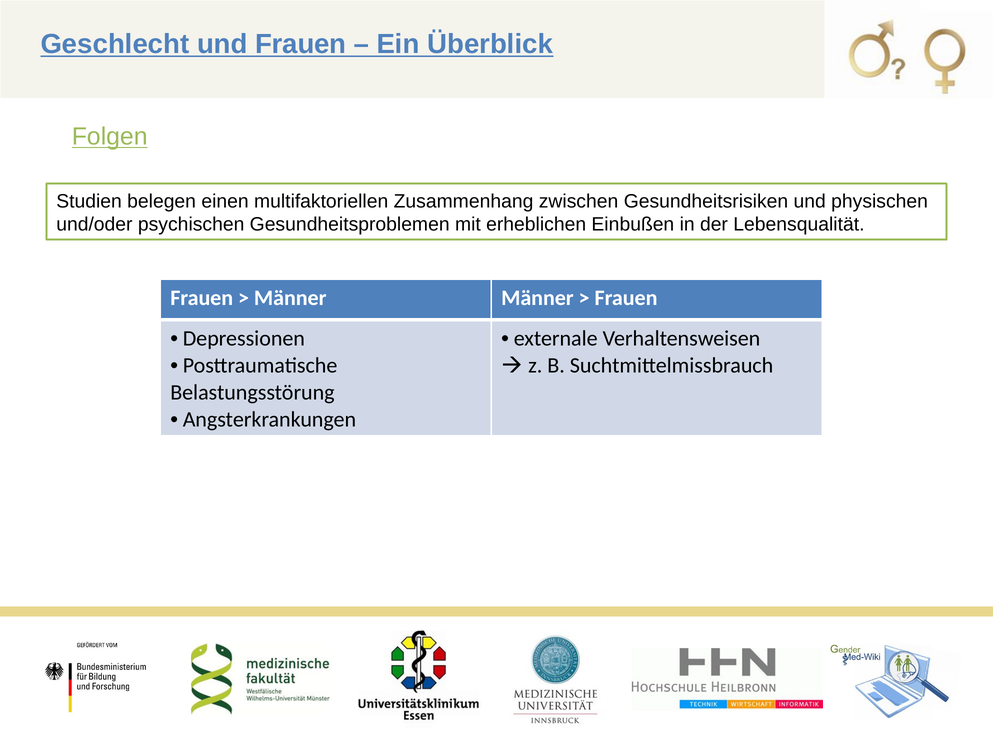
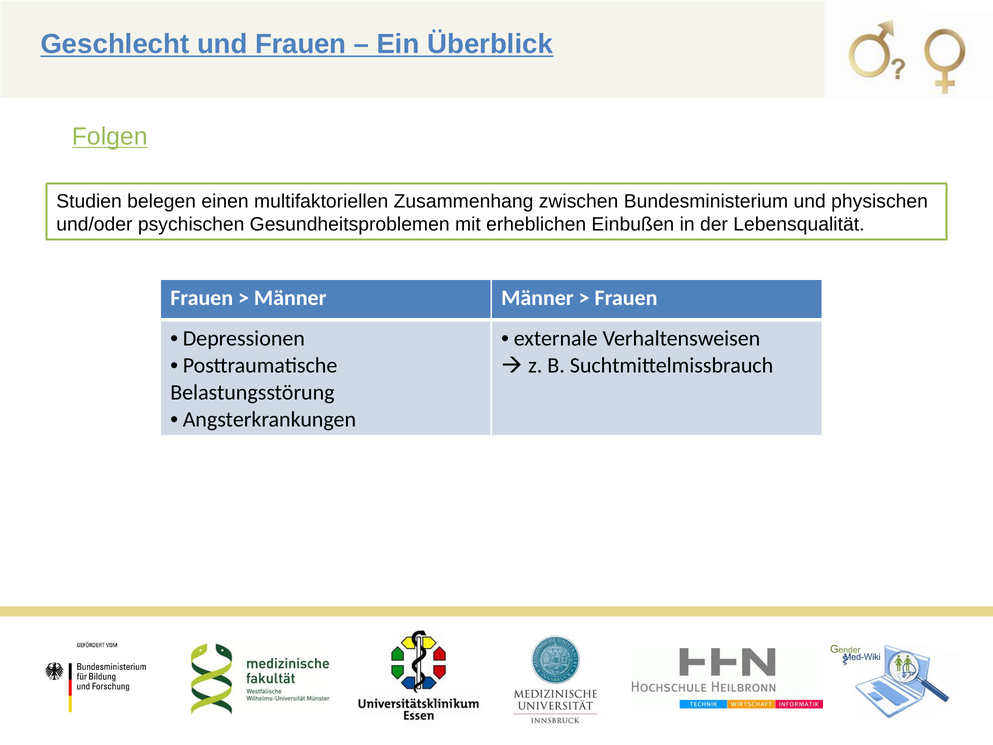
Gesundheitsrisiken: Gesundheitsrisiken -> Bundesministerium
